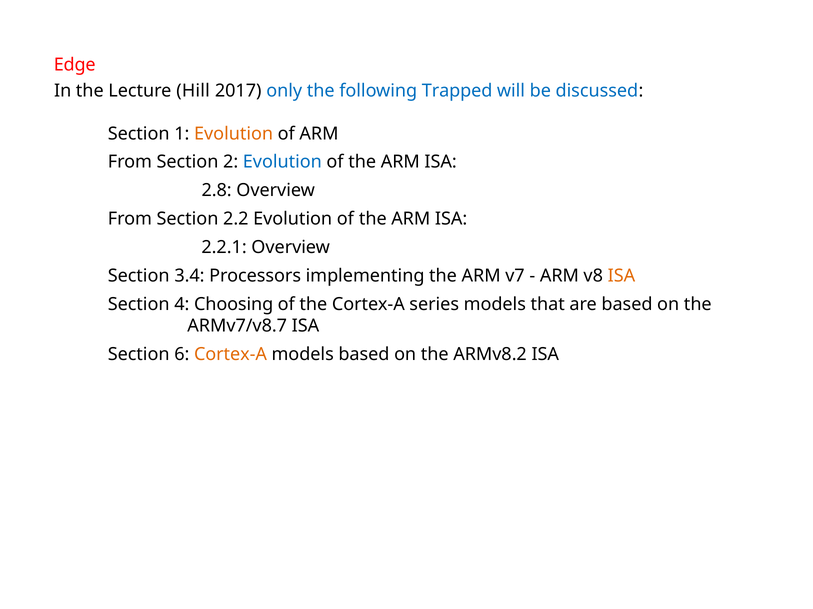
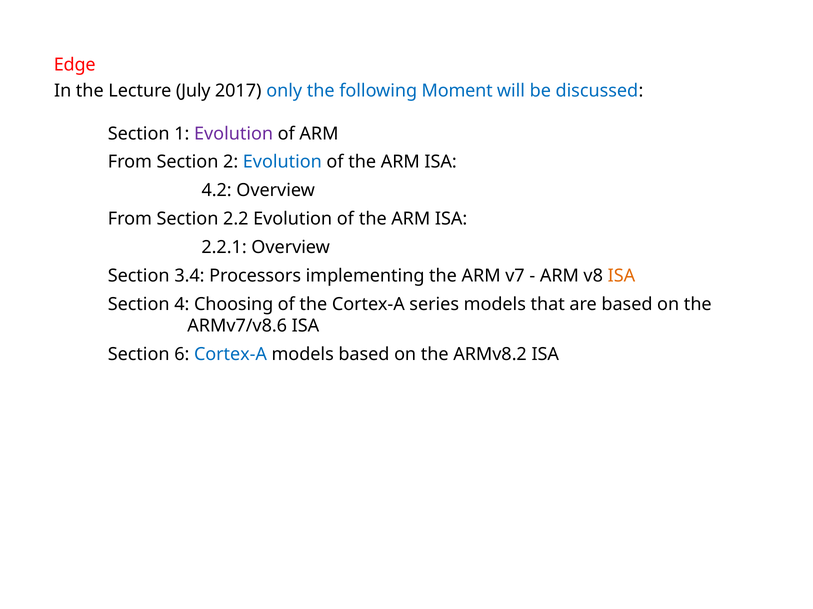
Hill: Hill -> July
Trapped: Trapped -> Moment
Evolution at (234, 134) colour: orange -> purple
2.8: 2.8 -> 4.2
ARMv7/v8.7: ARMv7/v8.7 -> ARMv7/v8.6
Cortex-A at (230, 355) colour: orange -> blue
